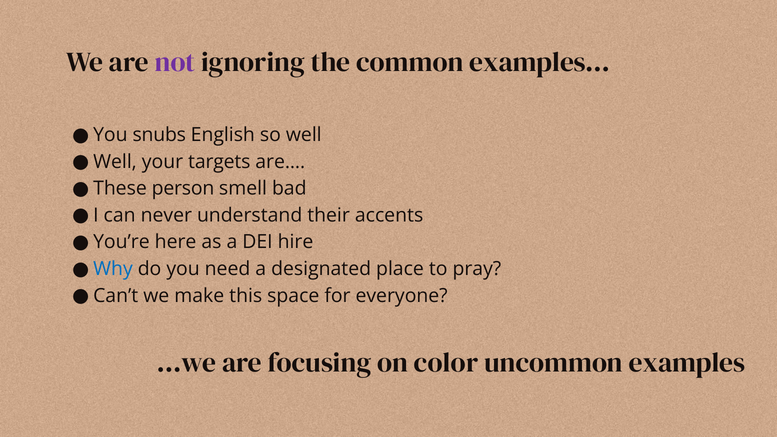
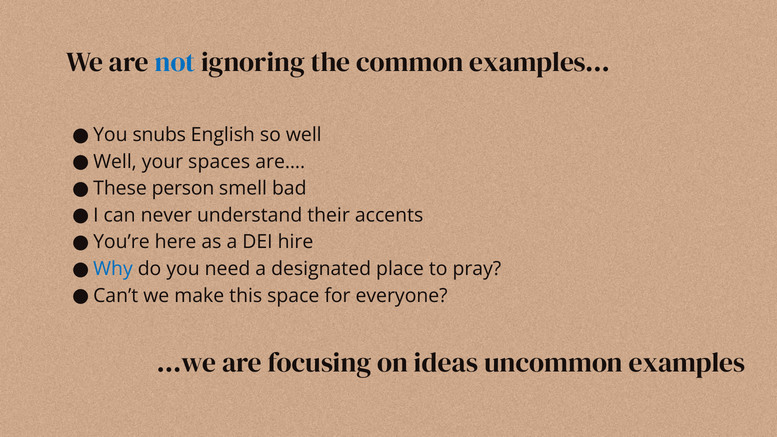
not colour: purple -> blue
targets: targets -> spaces
color: color -> ideas
